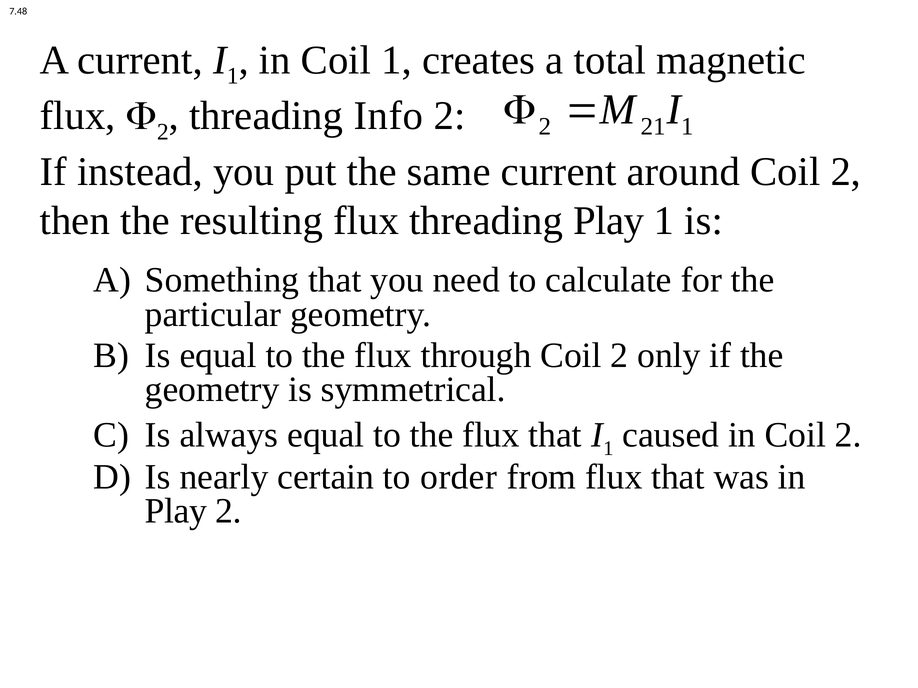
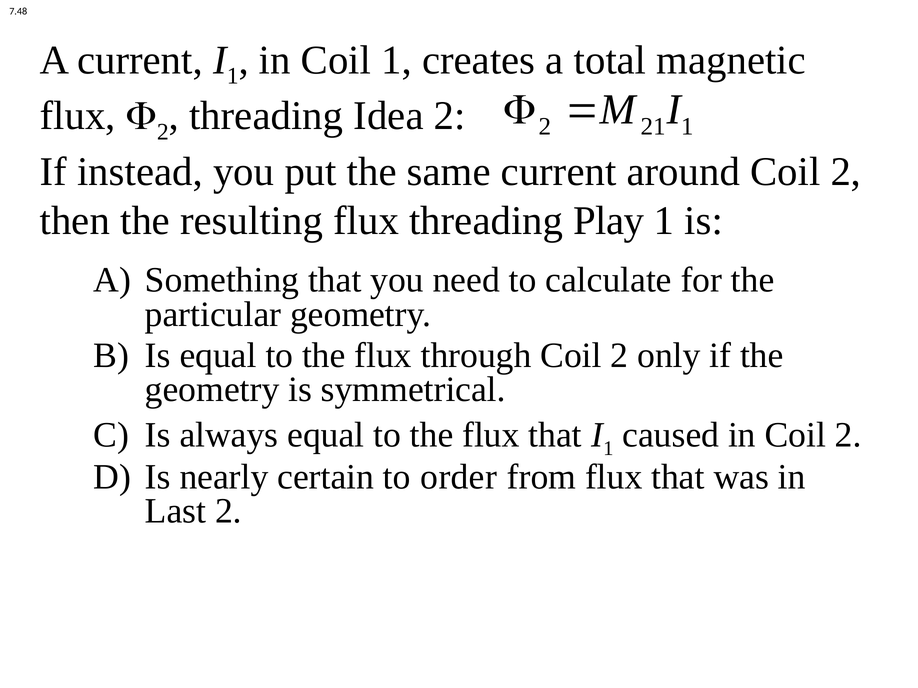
Info: Info -> Idea
Play at (176, 512): Play -> Last
